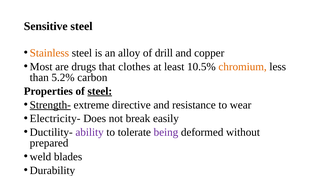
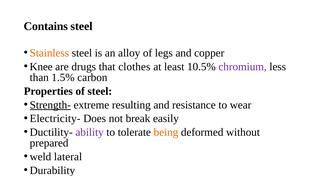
Sensitive: Sensitive -> Contains
drill: drill -> legs
Most: Most -> Knee
chromium colour: orange -> purple
5.2%: 5.2% -> 1.5%
steel at (100, 91) underline: present -> none
directive: directive -> resulting
being colour: purple -> orange
blades: blades -> lateral
